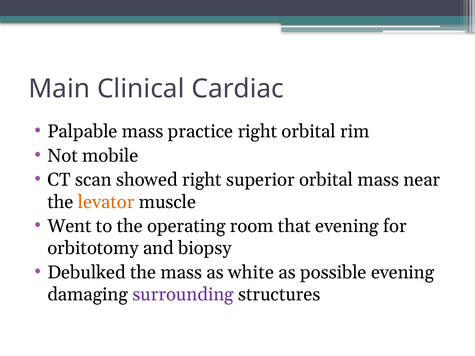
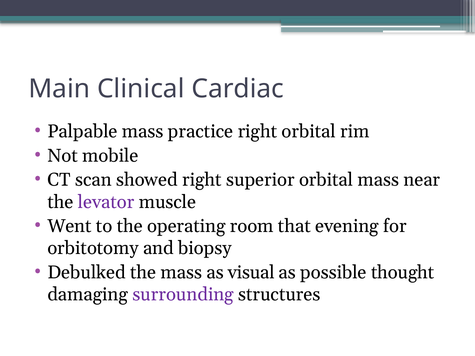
levator colour: orange -> purple
white: white -> visual
possible evening: evening -> thought
